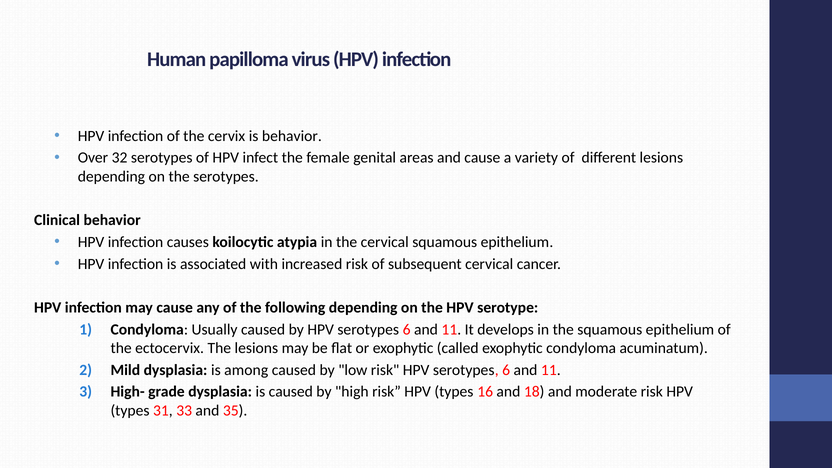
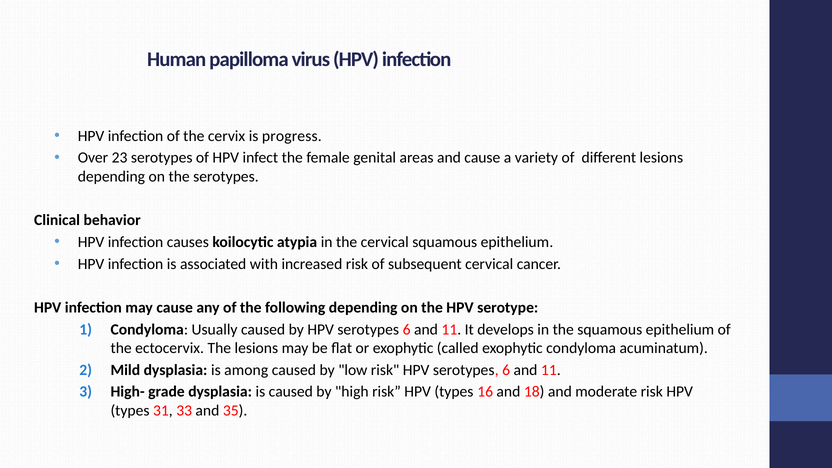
is behavior: behavior -> progress
32: 32 -> 23
